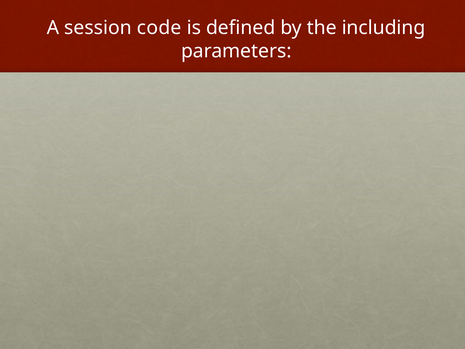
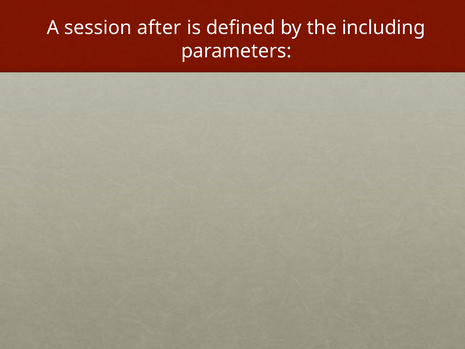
code: code -> after
